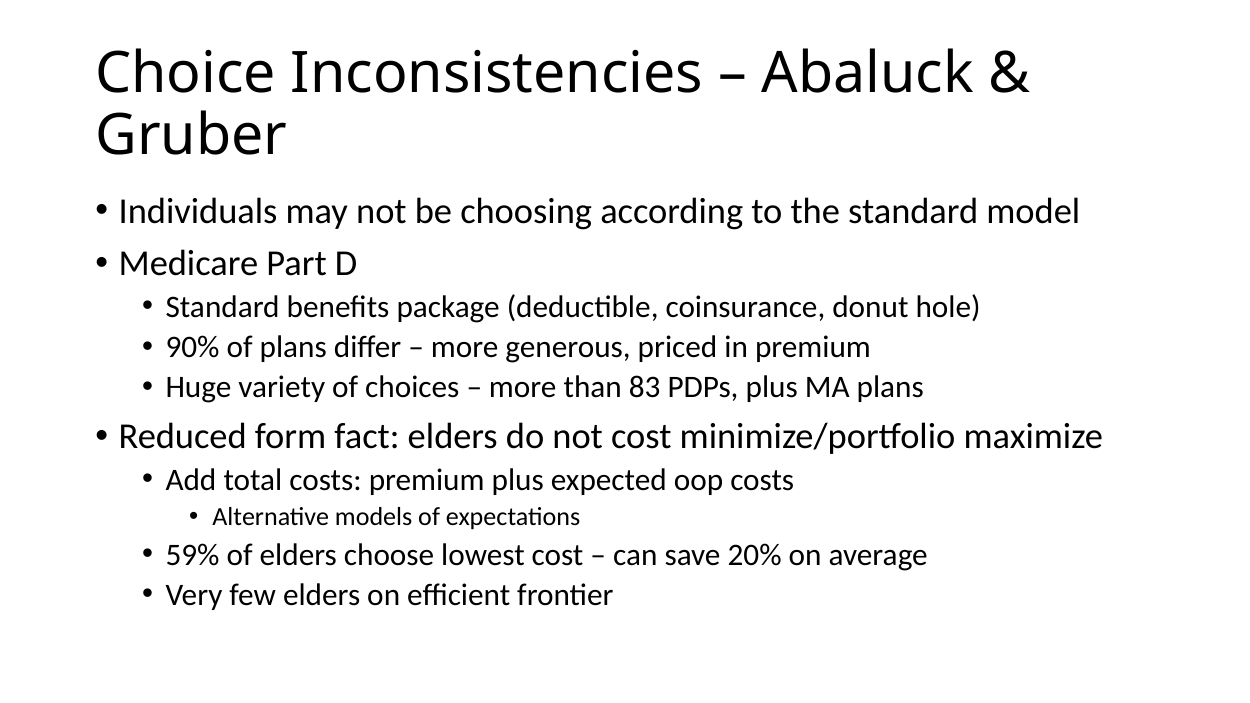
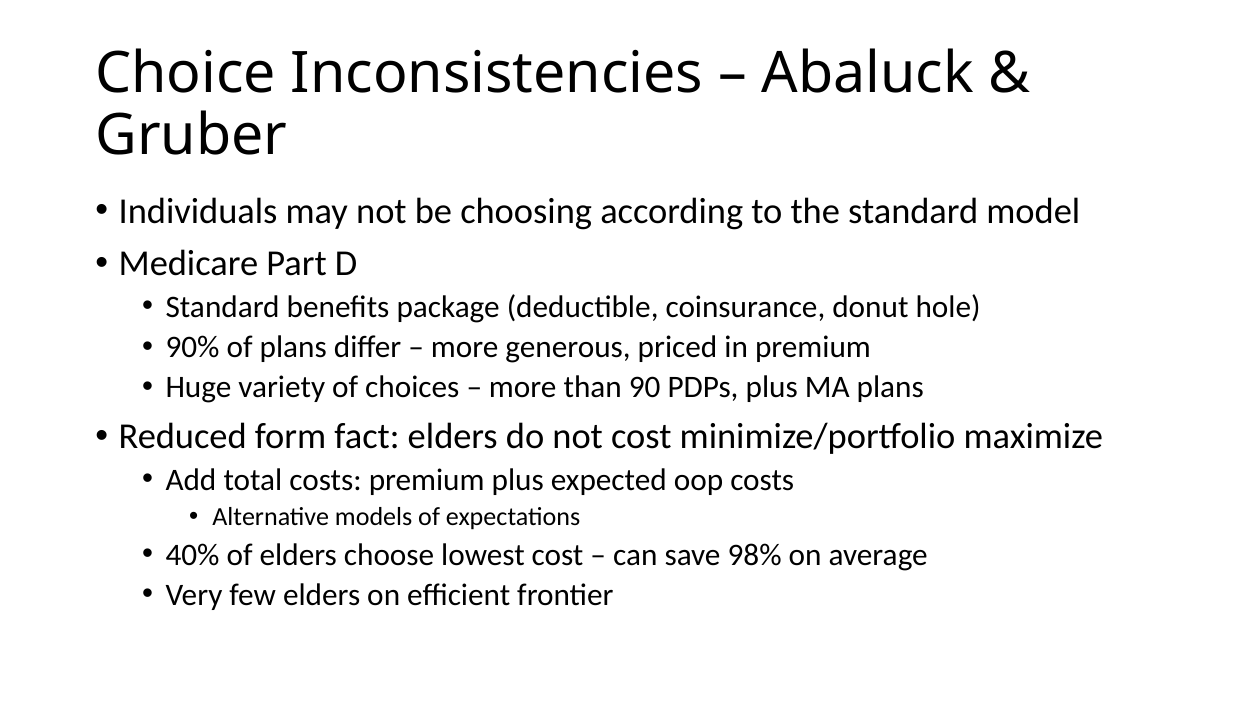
83: 83 -> 90
59%: 59% -> 40%
20%: 20% -> 98%
